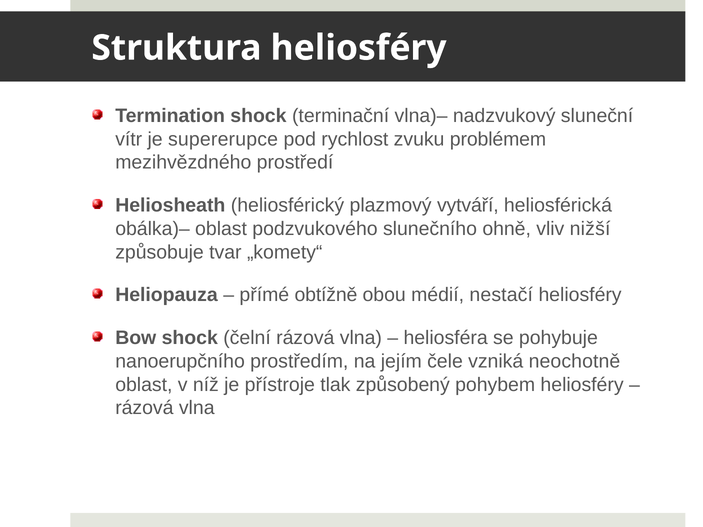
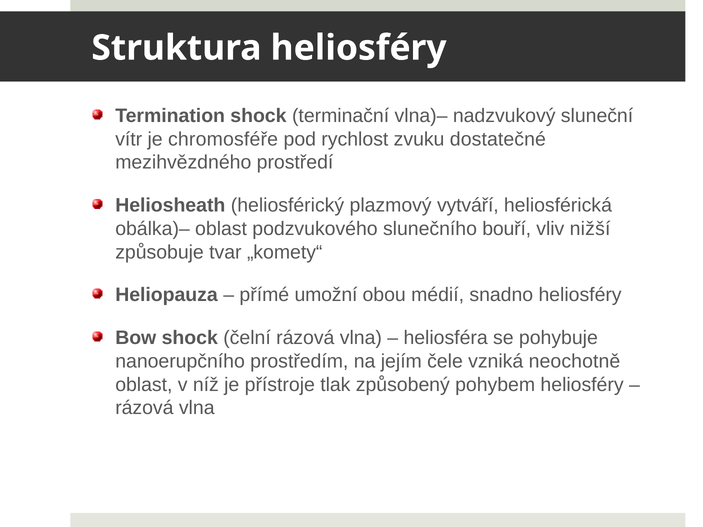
supererupce: supererupce -> chromosféře
problémem: problémem -> dostatečné
ohně: ohně -> bouří
obtížně: obtížně -> umožní
nestačí: nestačí -> snadno
